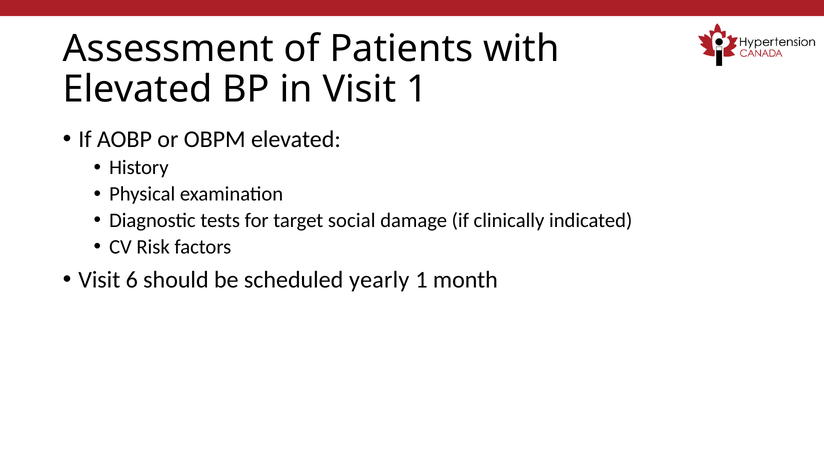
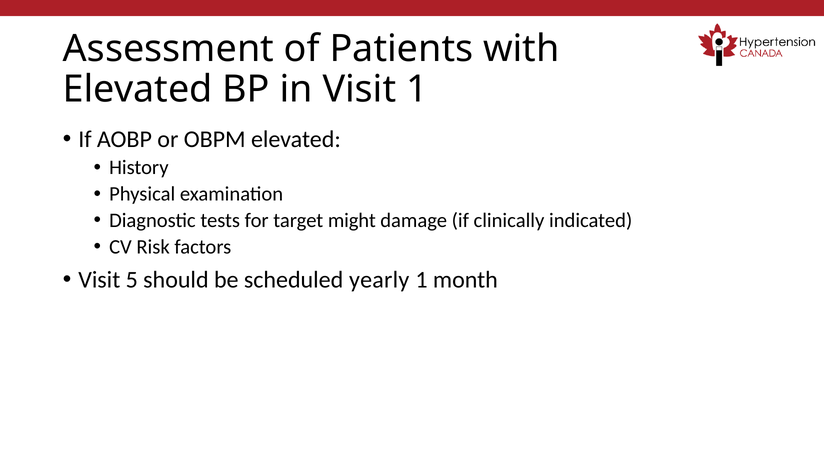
social: social -> might
6: 6 -> 5
